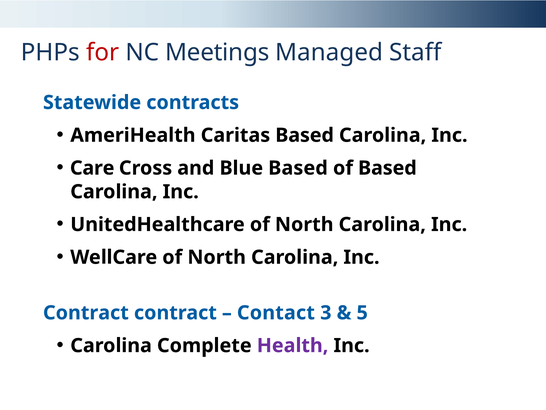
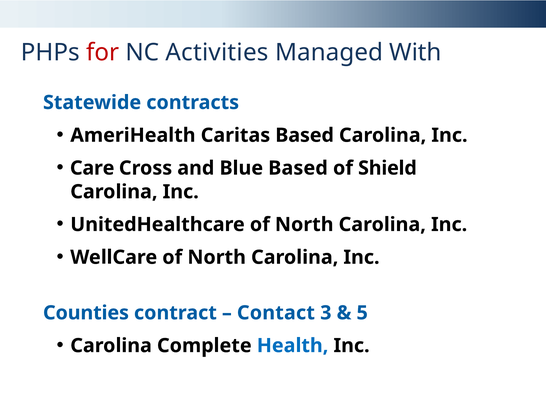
Meetings: Meetings -> Activities
Staff: Staff -> With
of Based: Based -> Shield
Contract at (86, 312): Contract -> Counties
Health colour: purple -> blue
